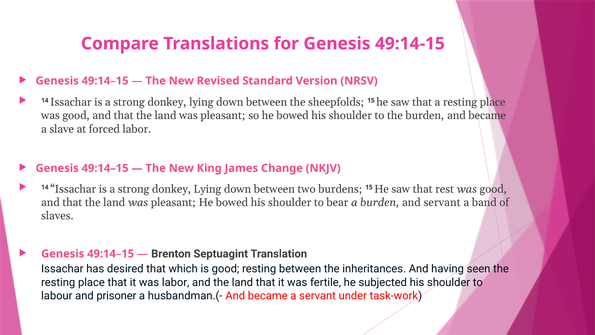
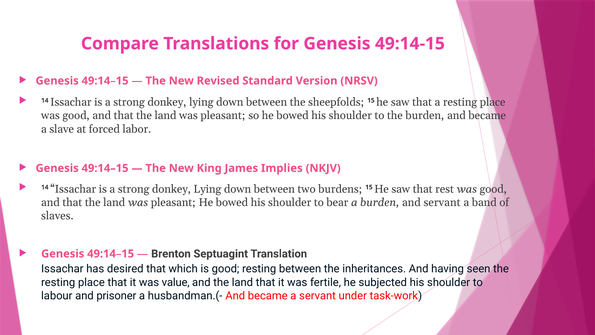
Change: Change -> Implies
was labor: labor -> value
